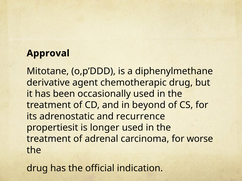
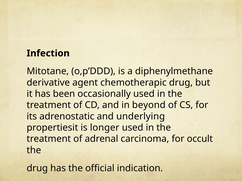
Approval: Approval -> Infection
recurrence: recurrence -> underlying
worse: worse -> occult
